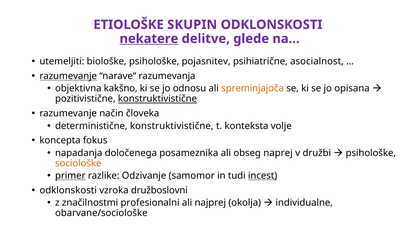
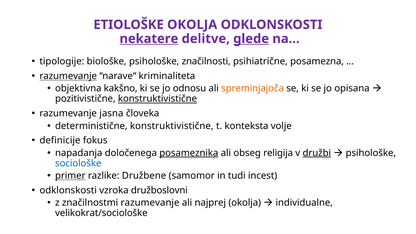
ETIOLOŠKE SKUPIN: SKUPIN -> OKOLJA
glede underline: none -> present
utemeljiti: utemeljiti -> tipologije
pojasnitev: pojasnitev -> značilnosti
asocialnost: asocialnost -> posamezna
razumevanja: razumevanja -> kriminaliteta
način: način -> jasna
koncepta: koncepta -> definicije
posameznika underline: none -> present
naprej: naprej -> religija
družbi underline: none -> present
sociološke colour: orange -> blue
Odzivanje: Odzivanje -> Družbene
incest underline: present -> none
značilnostmi profesionalni: profesionalni -> razumevanje
obarvane/sociološke: obarvane/sociološke -> velikokrat/sociološke
